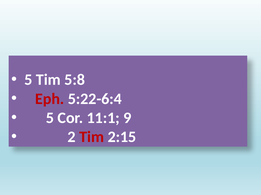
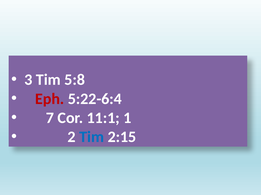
5 at (28, 80): 5 -> 3
5 at (50, 118): 5 -> 7
9: 9 -> 1
Tim at (92, 137) colour: red -> blue
